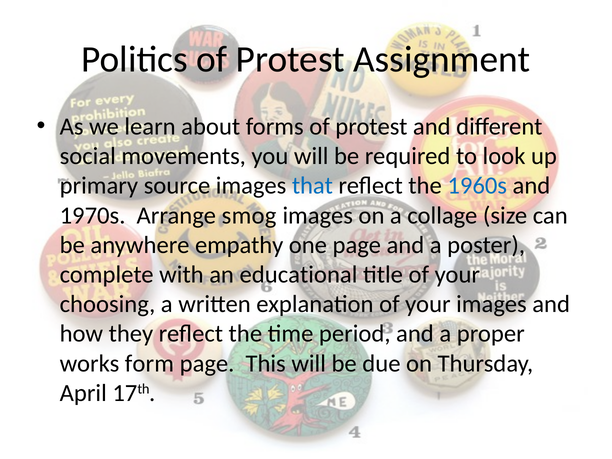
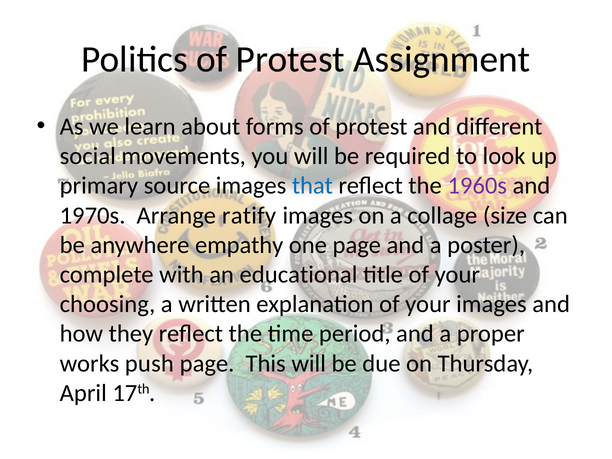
1960s colour: blue -> purple
smog: smog -> ratify
form: form -> push
